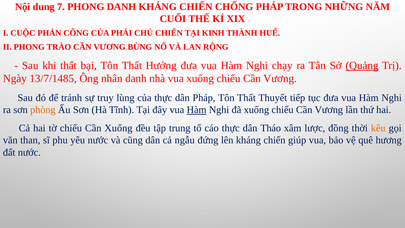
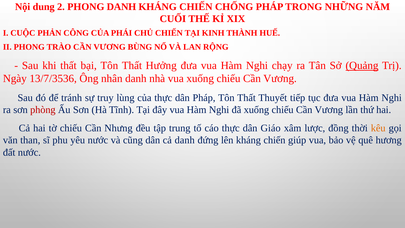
7: 7 -> 2
13/7/1485: 13/7/1485 -> 13/7/3536
phòng colour: orange -> red
Hàm at (197, 110) underline: present -> none
Cần Xuống: Xuống -> Nhưng
Tháo: Tháo -> Giáo
cả ngẫu: ngẫu -> danh
